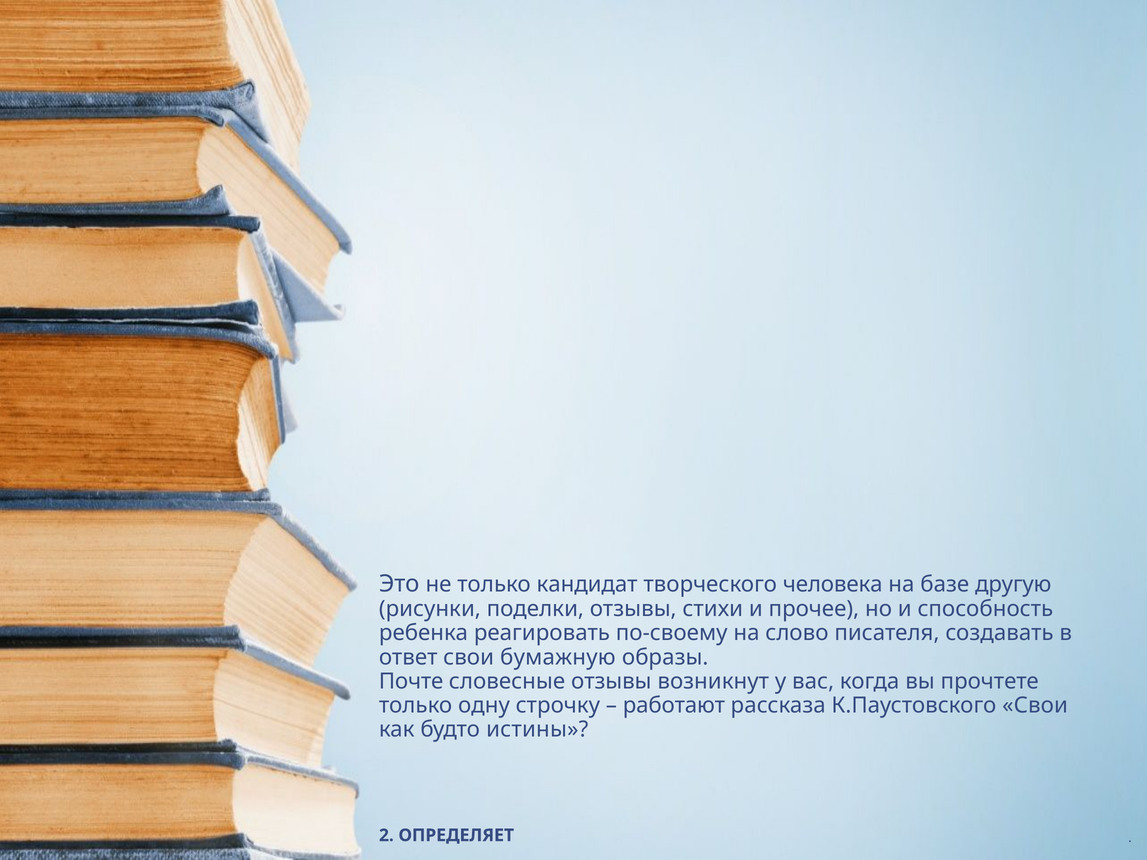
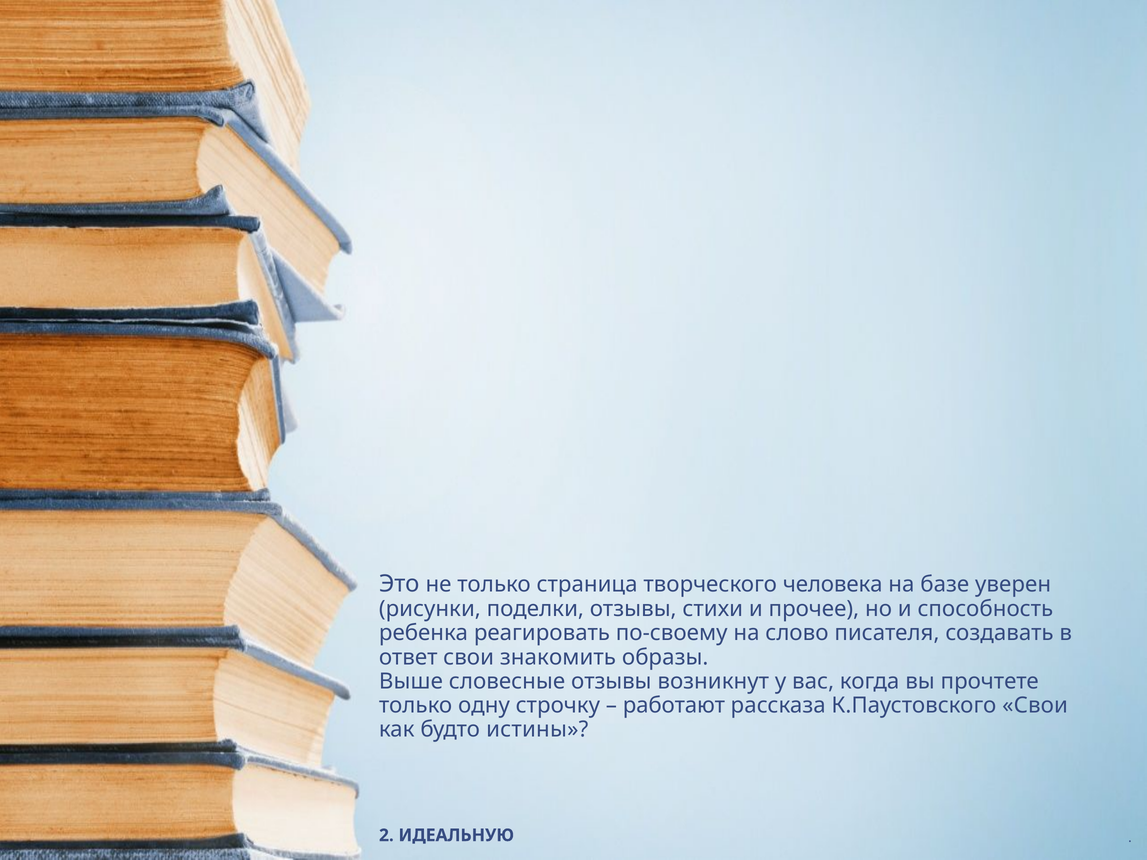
кандидат: кандидат -> страница
другую: другую -> уверен
бумажную: бумажную -> знакомить
Почте: Почте -> Выше
ОПРЕДЕЛЯЕТ: ОПРЕДЕЛЯЕТ -> ИДЕАЛЬНУЮ
